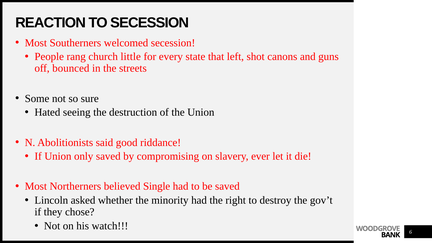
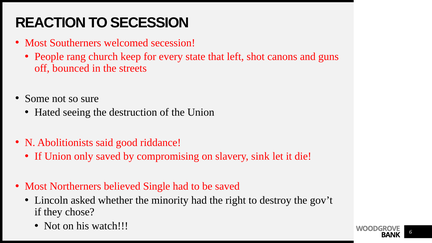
little: little -> keep
ever: ever -> sink
